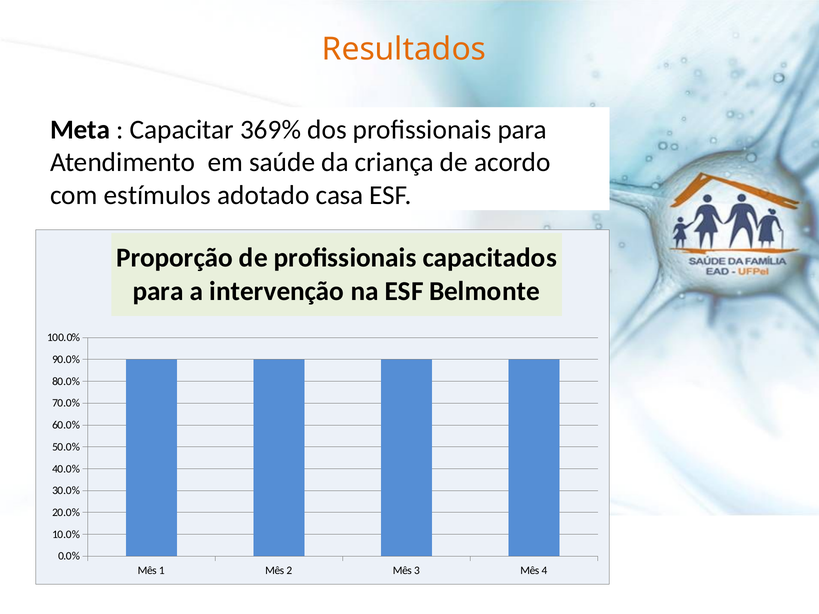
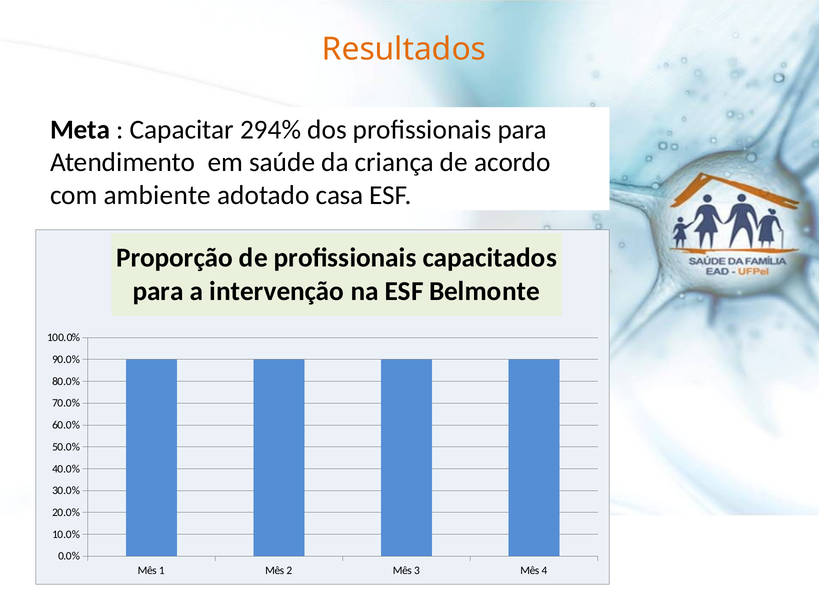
369%: 369% -> 294%
estímulos: estímulos -> ambiente
